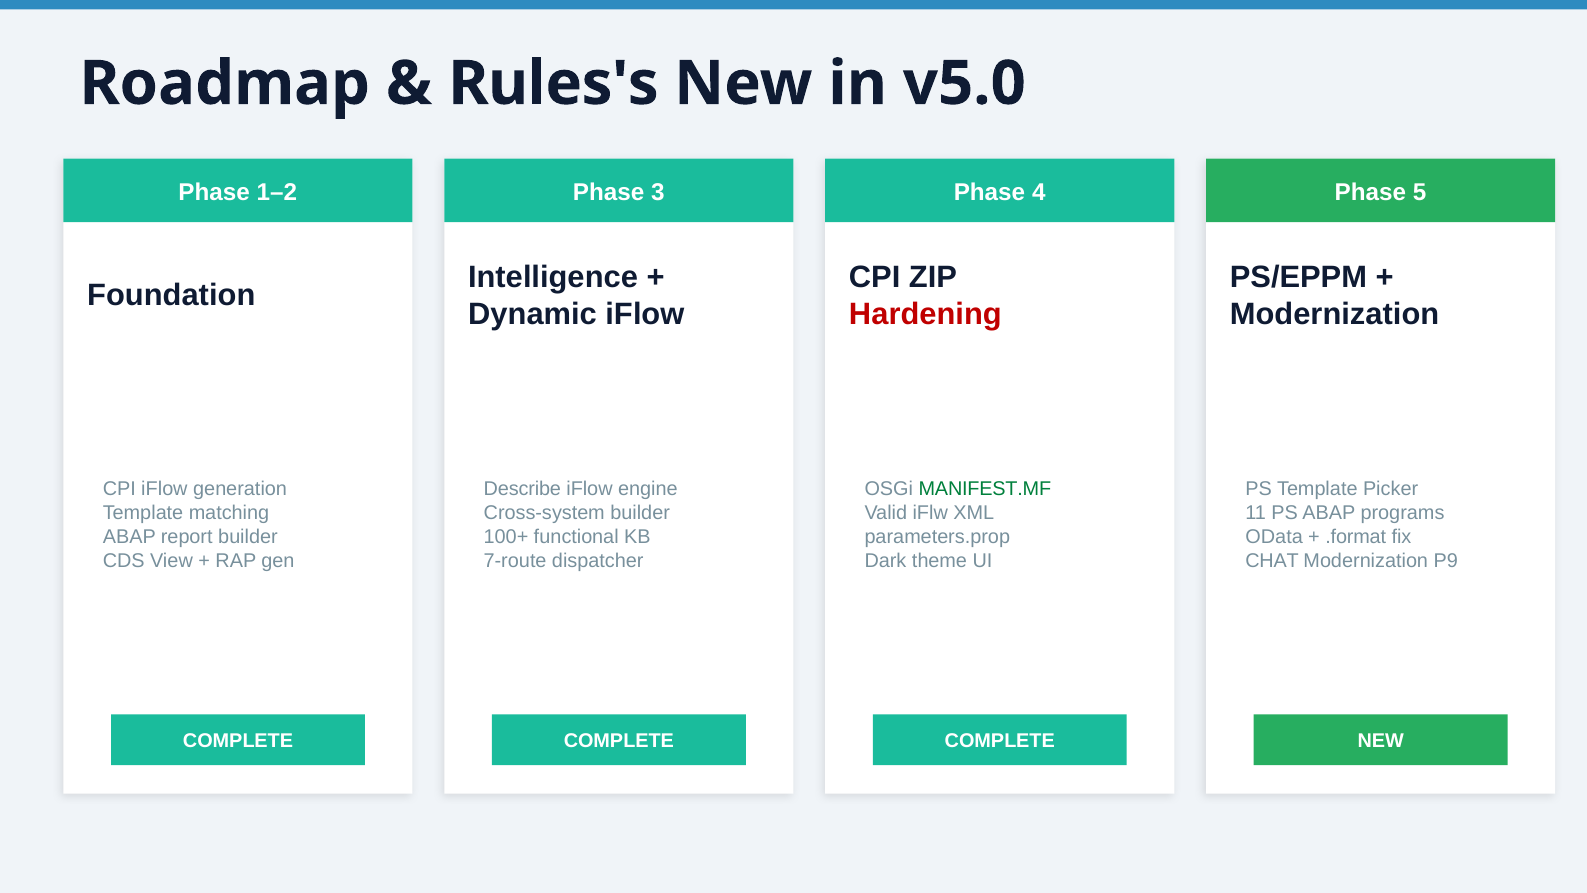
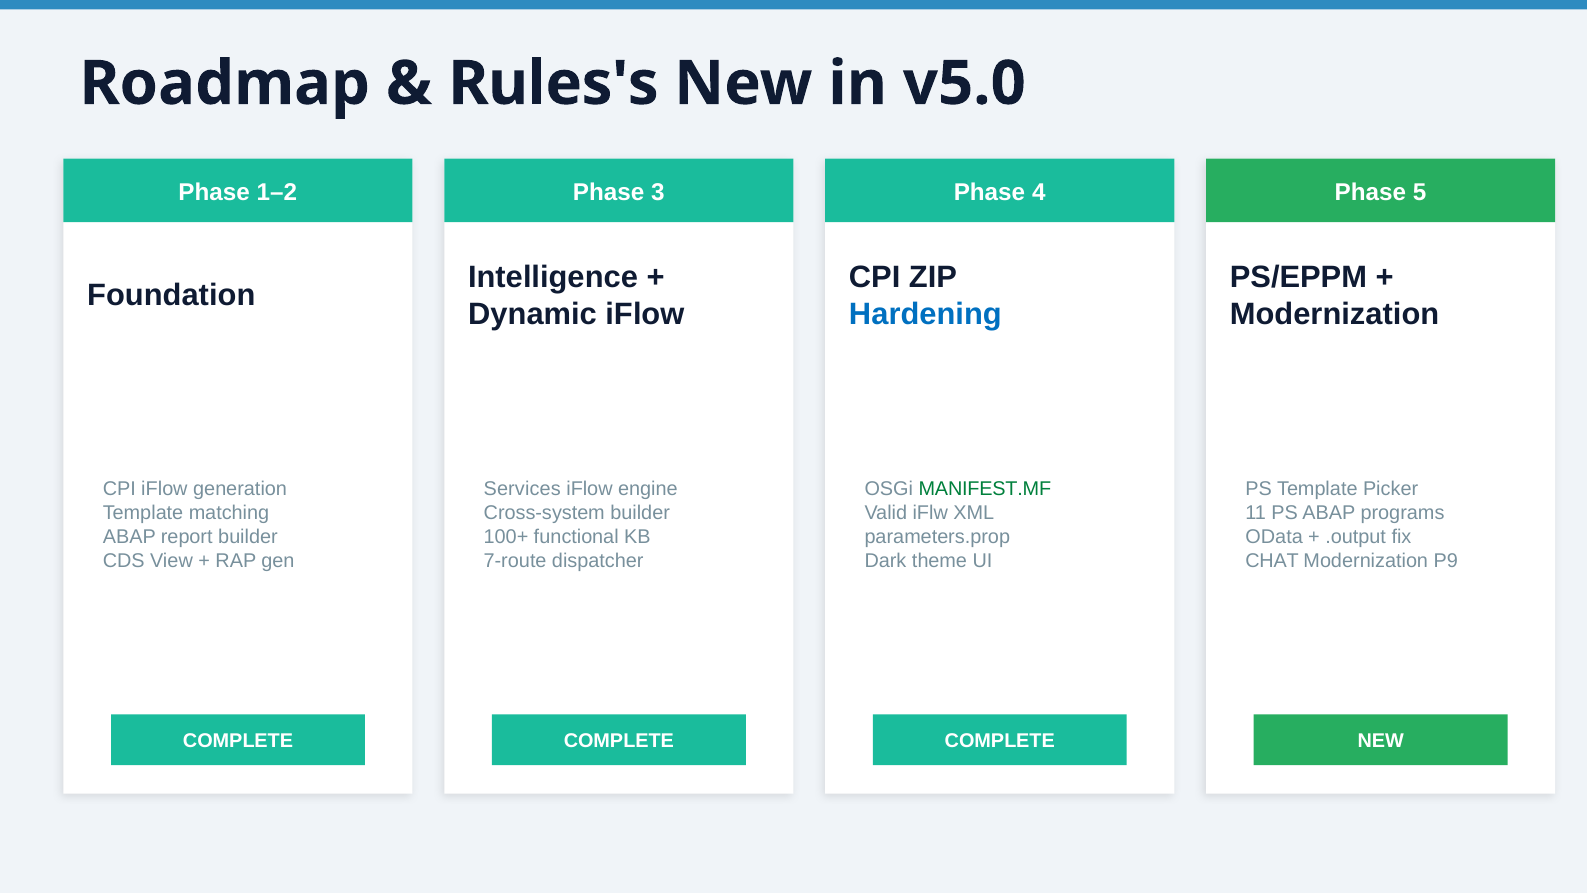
Hardening colour: red -> blue
Describe: Describe -> Services
.format: .format -> .output
